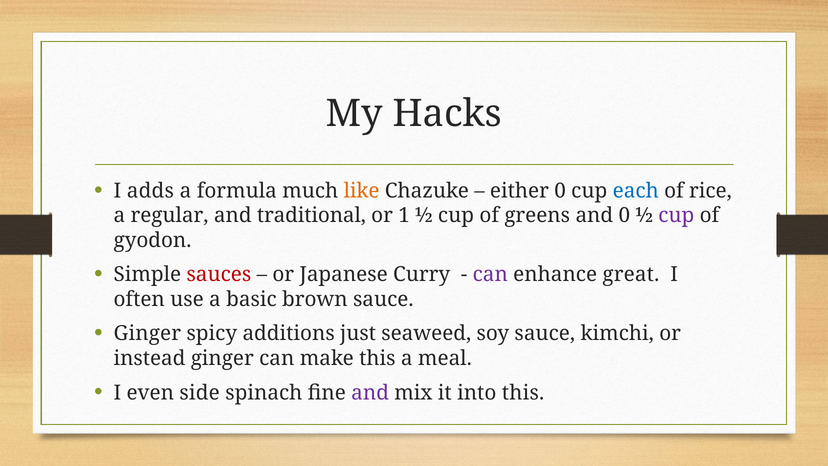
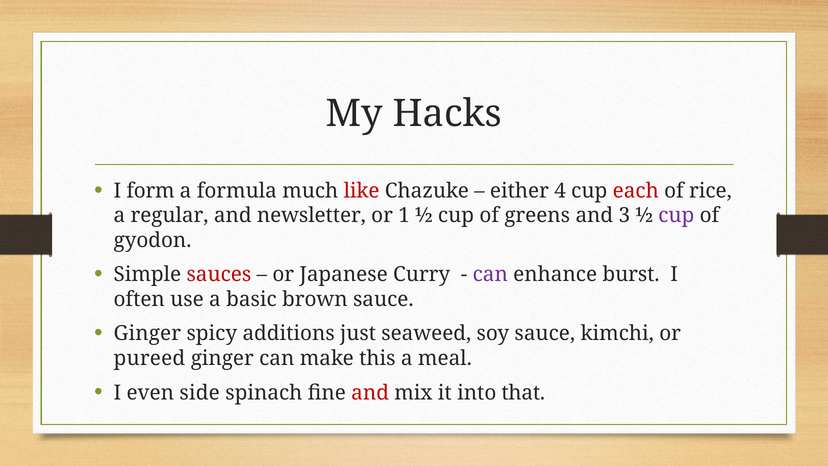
adds: adds -> form
like colour: orange -> red
either 0: 0 -> 4
each colour: blue -> red
traditional: traditional -> newsletter
and 0: 0 -> 3
great: great -> burst
instead: instead -> pureed
and at (370, 392) colour: purple -> red
into this: this -> that
